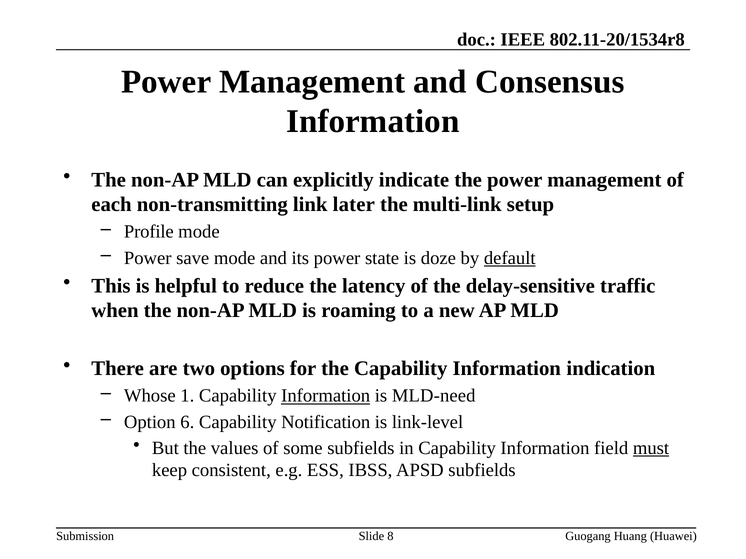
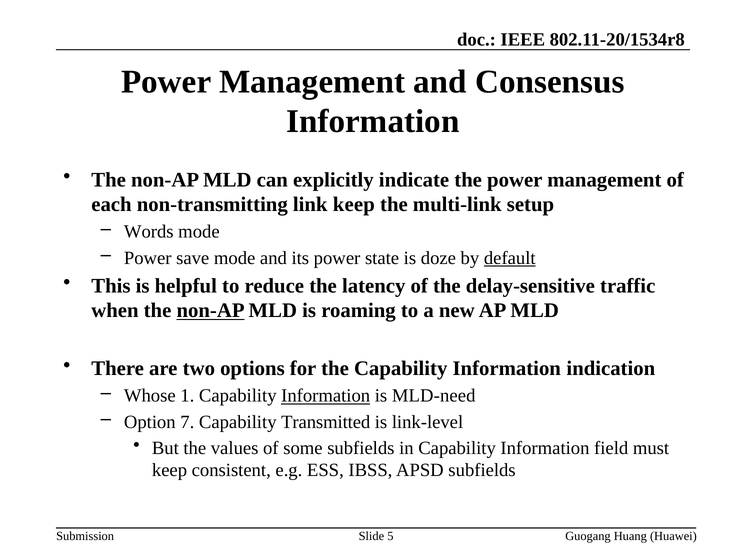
link later: later -> keep
Profile: Profile -> Words
non-AP at (211, 311) underline: none -> present
6: 6 -> 7
Notification: Notification -> Transmitted
must underline: present -> none
8: 8 -> 5
